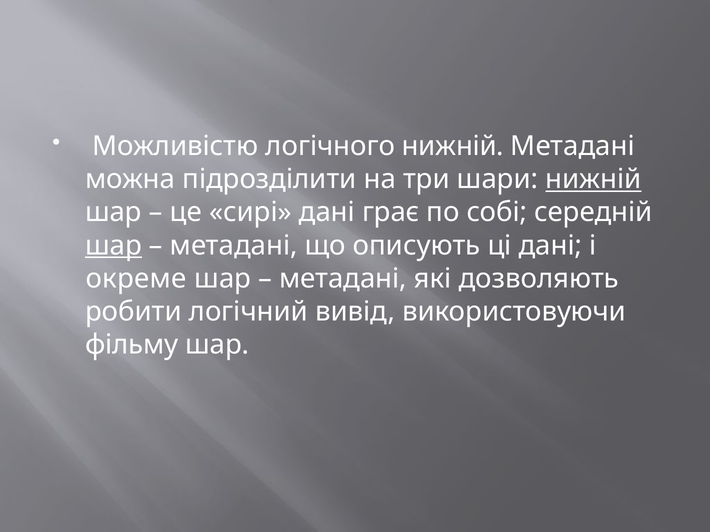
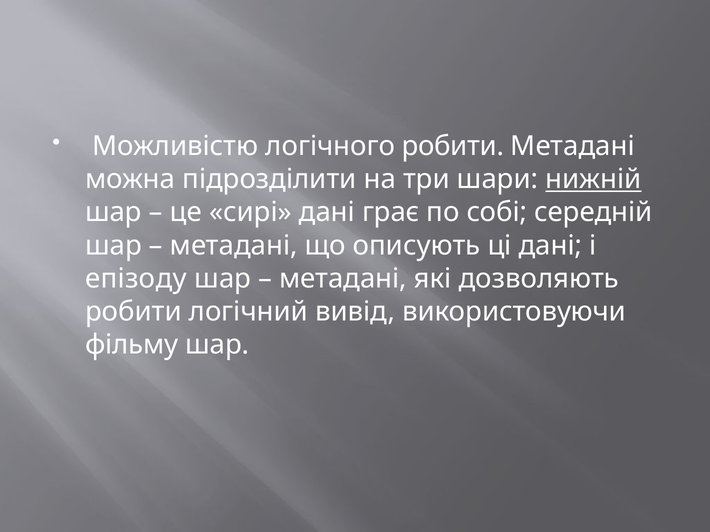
логічного нижній: нижній -> робити
шар at (113, 246) underline: present -> none
окреме: окреме -> епізоду
